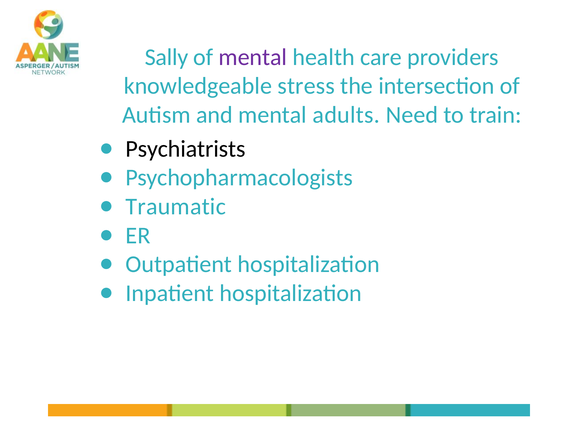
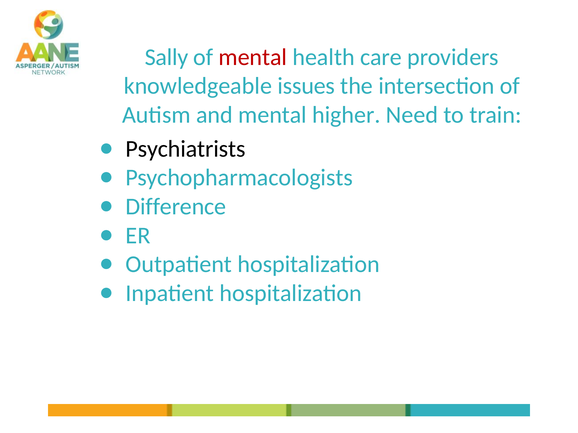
mental at (253, 57) colour: purple -> red
stress: stress -> issues
adults: adults -> higher
Traumatic: Traumatic -> Difference
